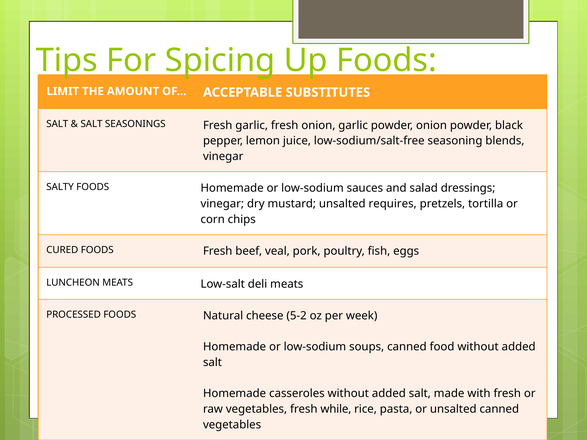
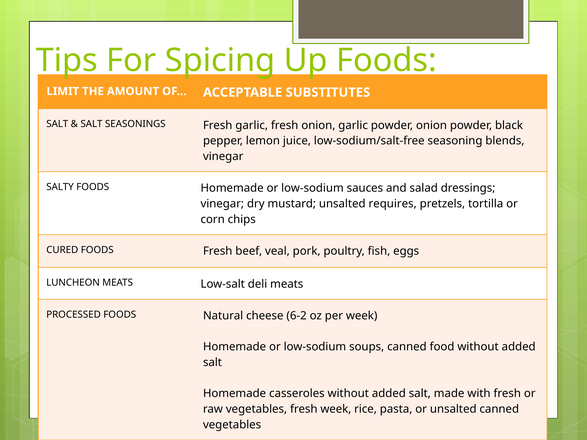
5-2: 5-2 -> 6-2
fresh while: while -> week
